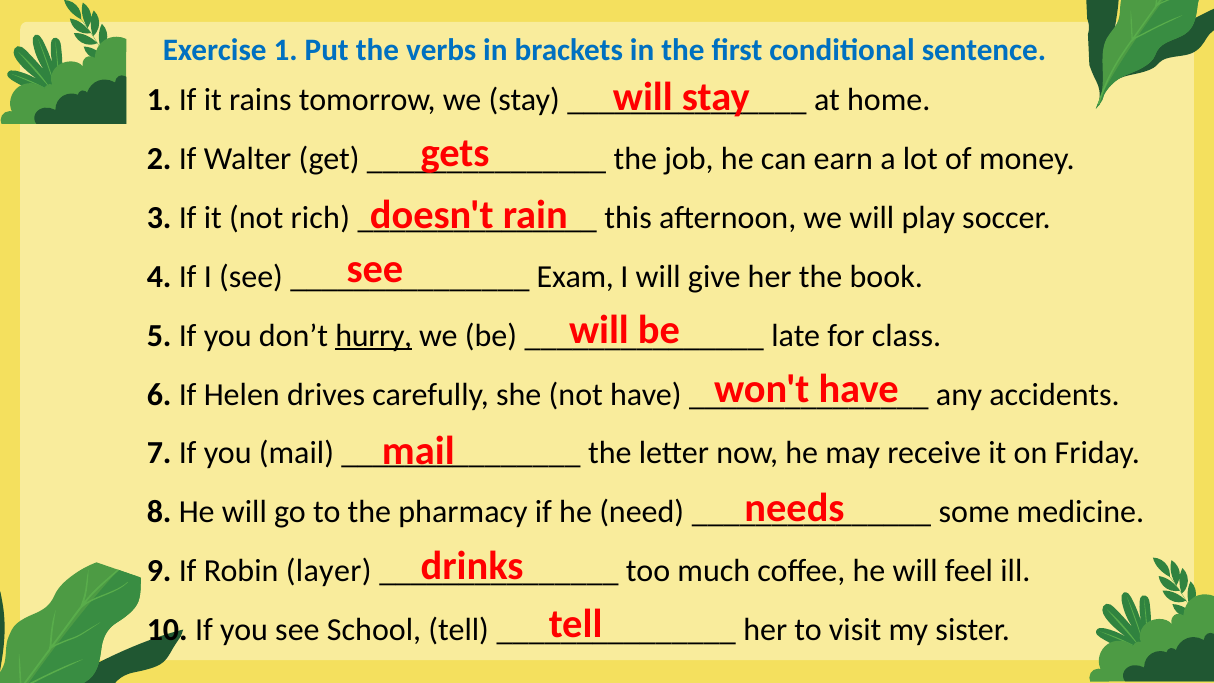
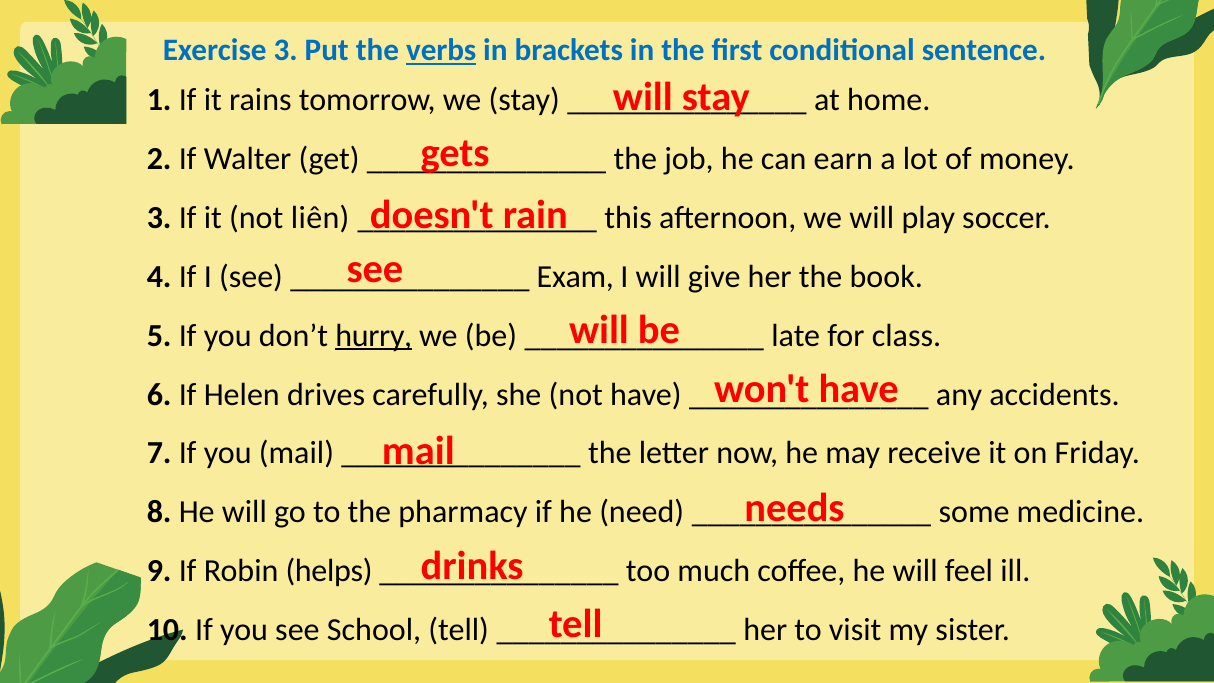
Exercise 1: 1 -> 3
verbs underline: none -> present
rich: rich -> liên
layer: layer -> helps
